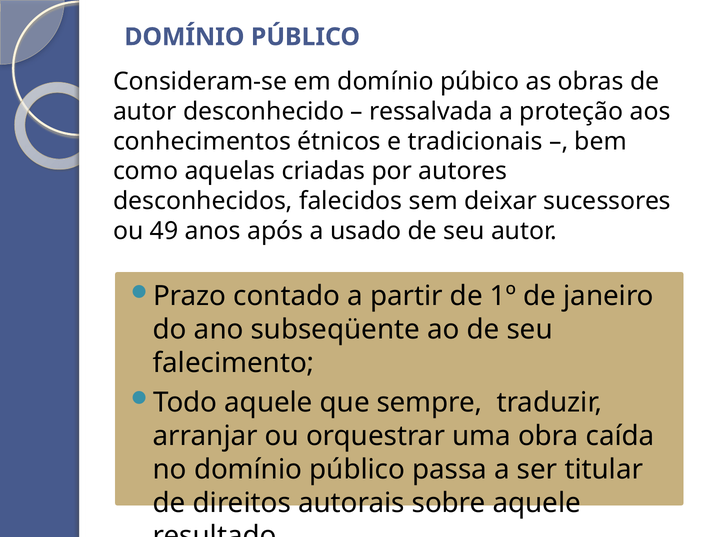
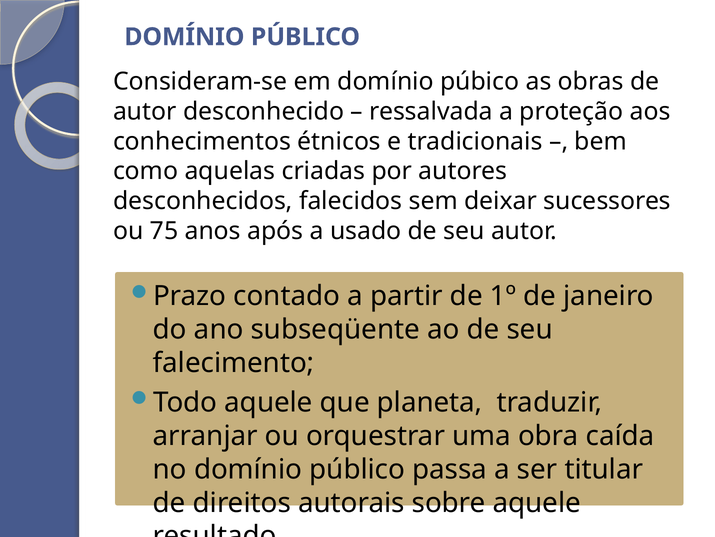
49: 49 -> 75
sempre: sempre -> planeta
